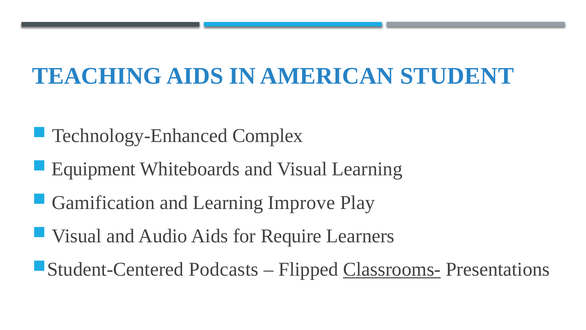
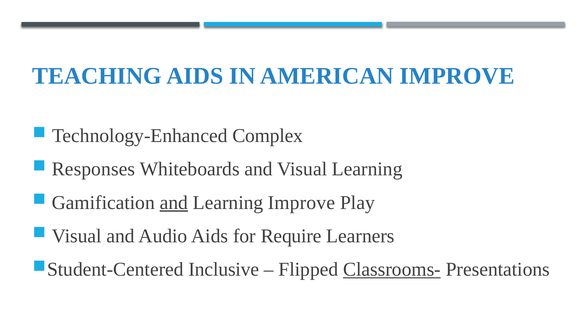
AMERICAN STUDENT: STUDENT -> IMPROVE
Equipment: Equipment -> Responses
and at (174, 202) underline: none -> present
Podcasts: Podcasts -> Inclusive
